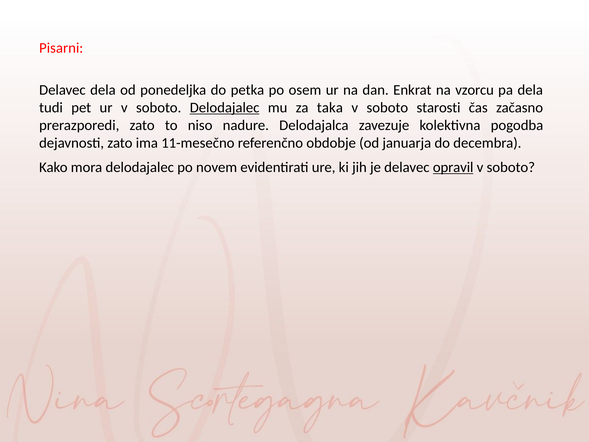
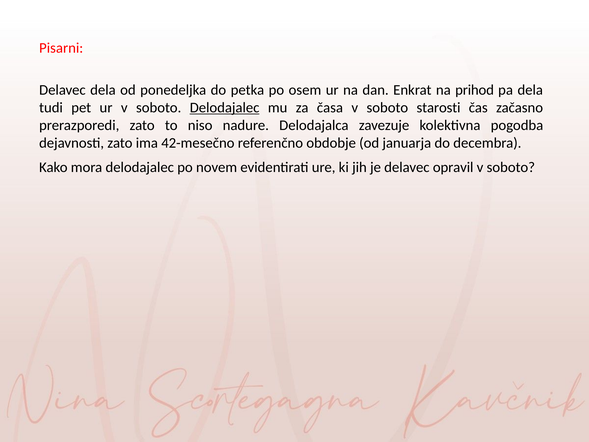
vzorcu: vzorcu -> prihod
taka: taka -> časa
11-mesečno: 11-mesečno -> 42-mesečno
opravil underline: present -> none
